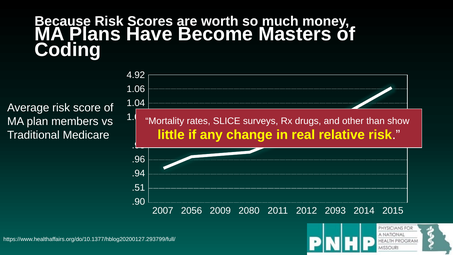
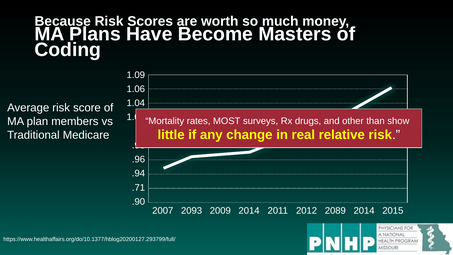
4.92: 4.92 -> 1.09
SLICE: SLICE -> MOST
.51: .51 -> .71
2056: 2056 -> 2093
2009 2080: 2080 -> 2014
2093: 2093 -> 2089
